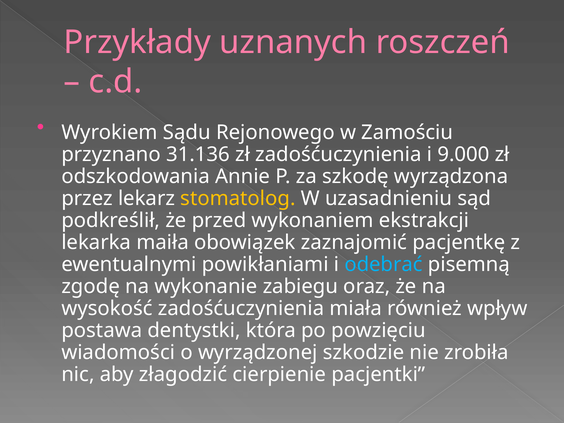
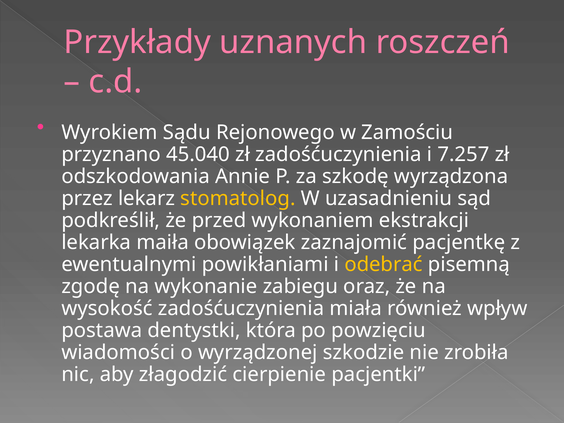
31.136: 31.136 -> 45.040
9.000: 9.000 -> 7.257
odebrać colour: light blue -> yellow
